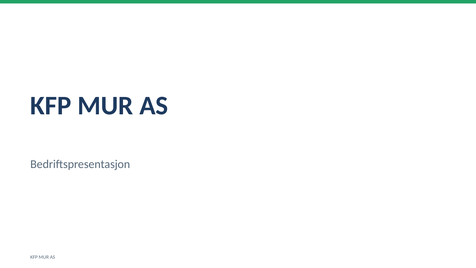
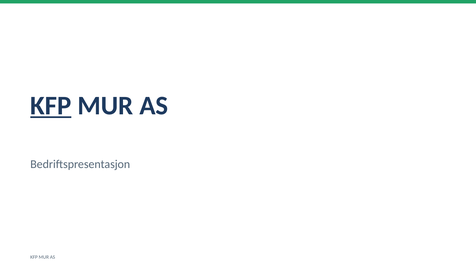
KFP at (51, 106) underline: none -> present
